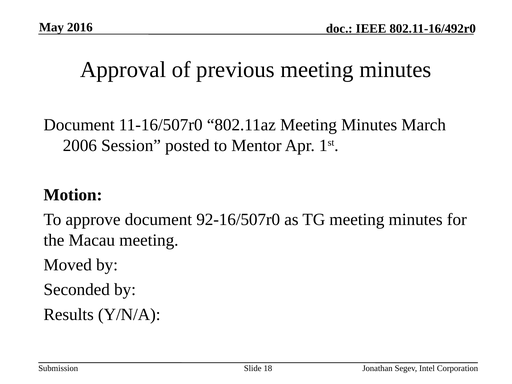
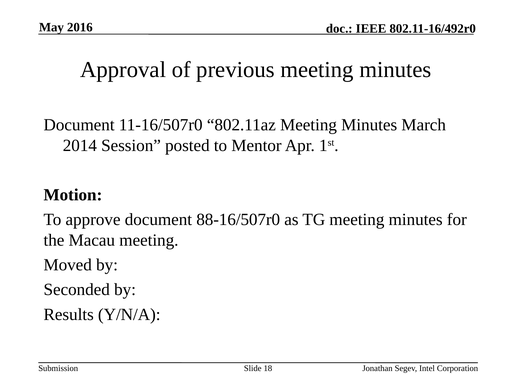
2006: 2006 -> 2014
92-16/507r0: 92-16/507r0 -> 88-16/507r0
